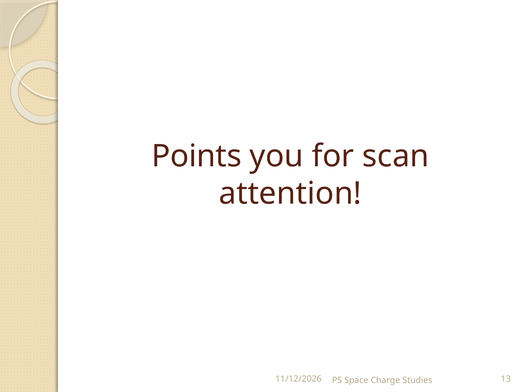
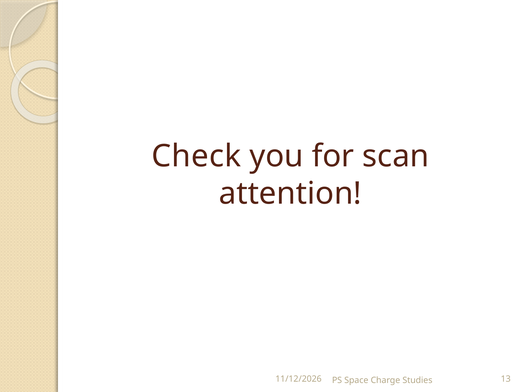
Points: Points -> Check
